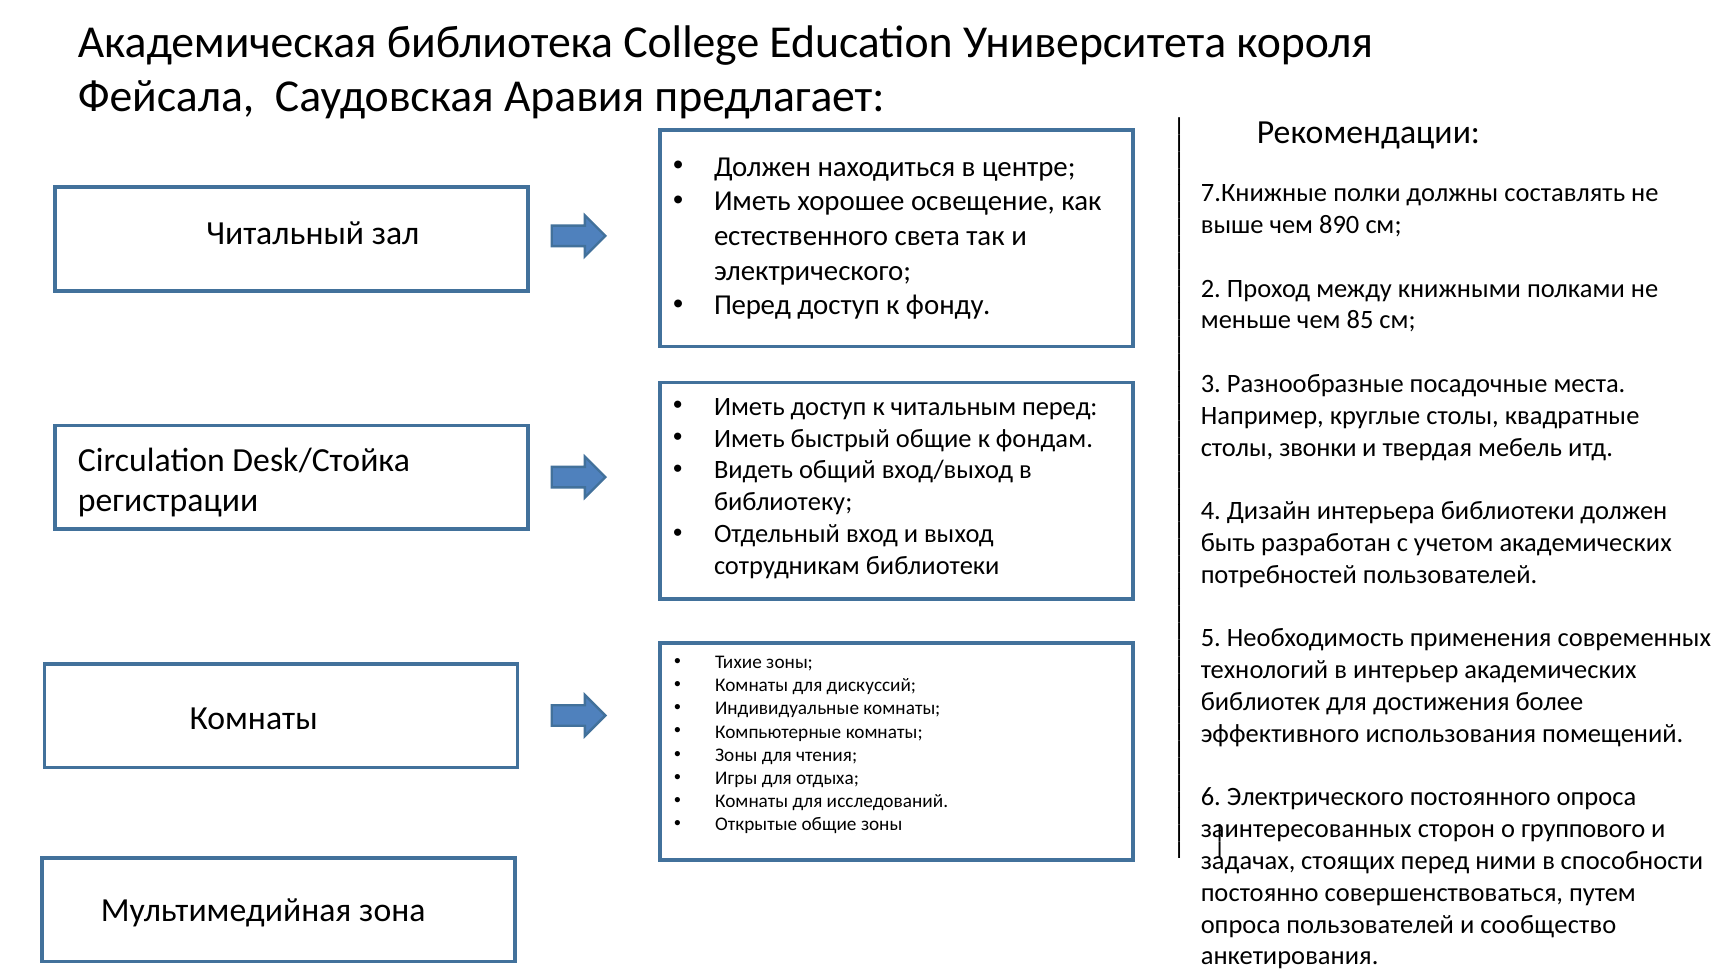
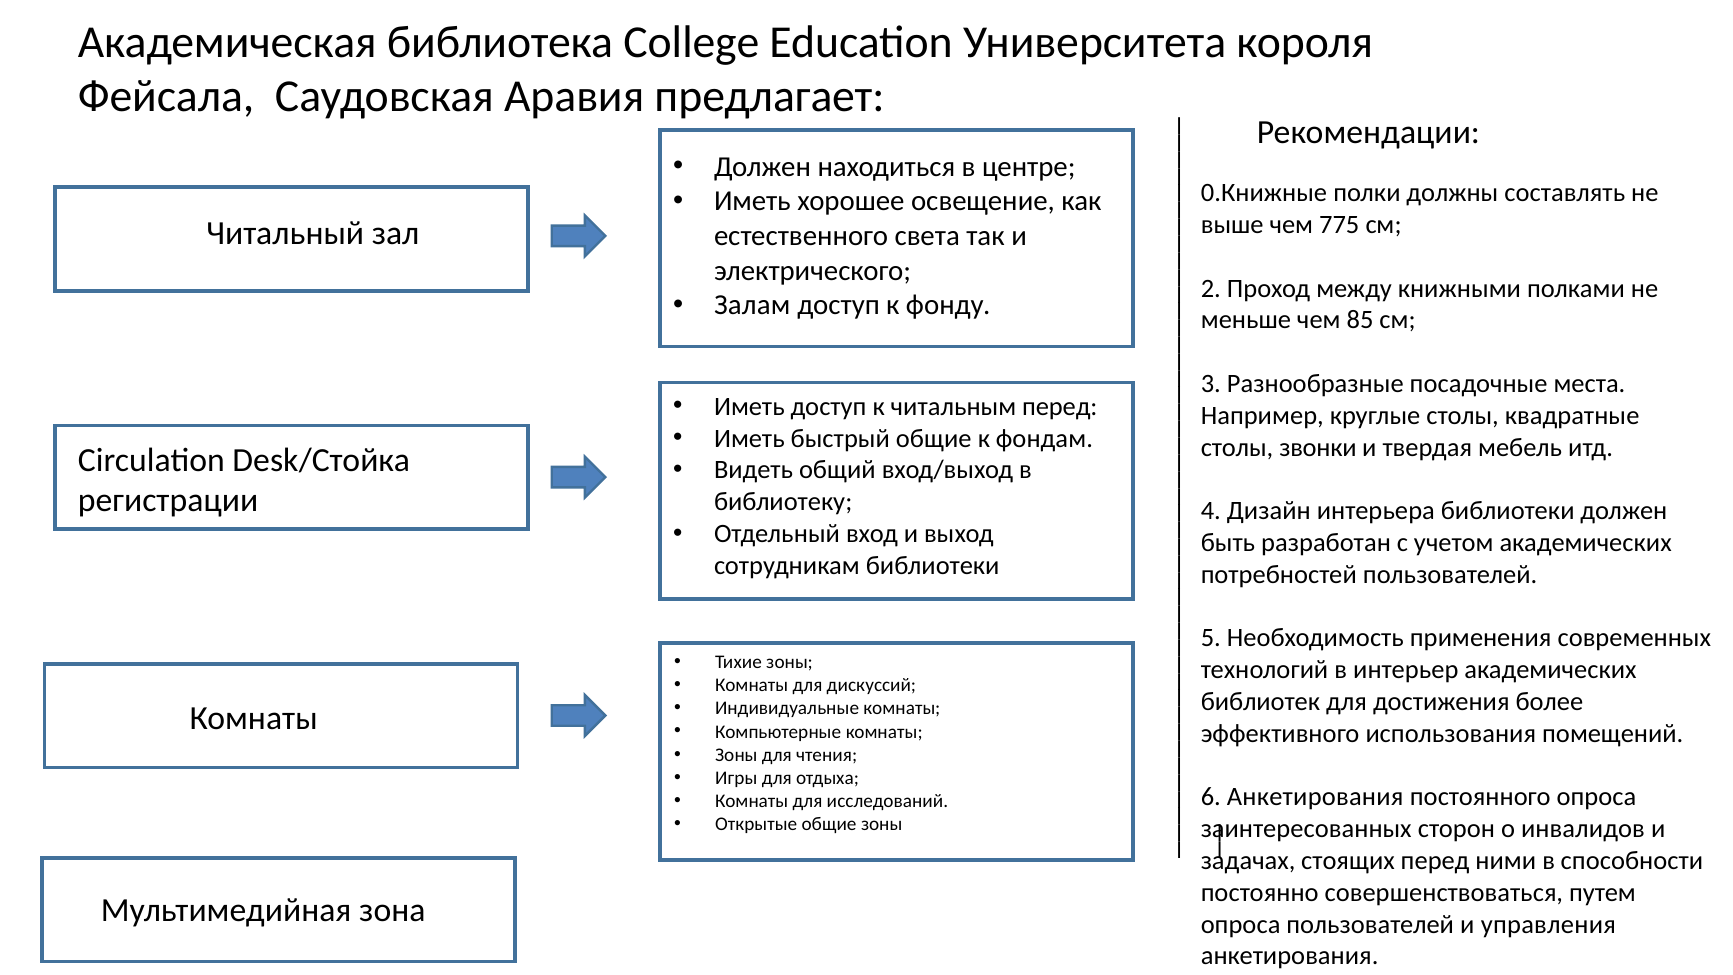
7.Книжные: 7.Книжные -> 0.Книжные
890: 890 -> 775
Перед at (752, 305): Перед -> Залам
6 Электрического: Электрического -> Анкетирования
группового: группового -> инвалидов
сообщество: сообщество -> управления
